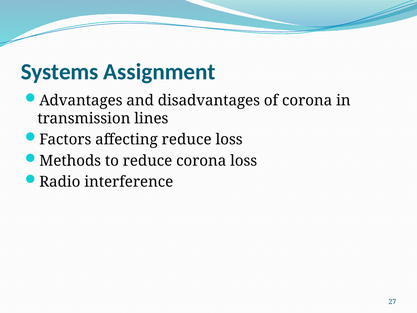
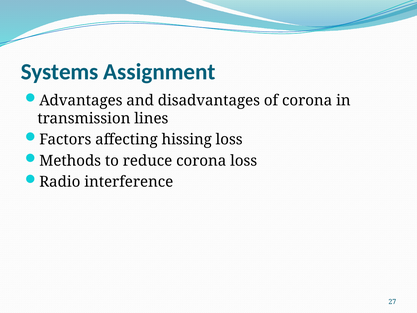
affecting reduce: reduce -> hissing
